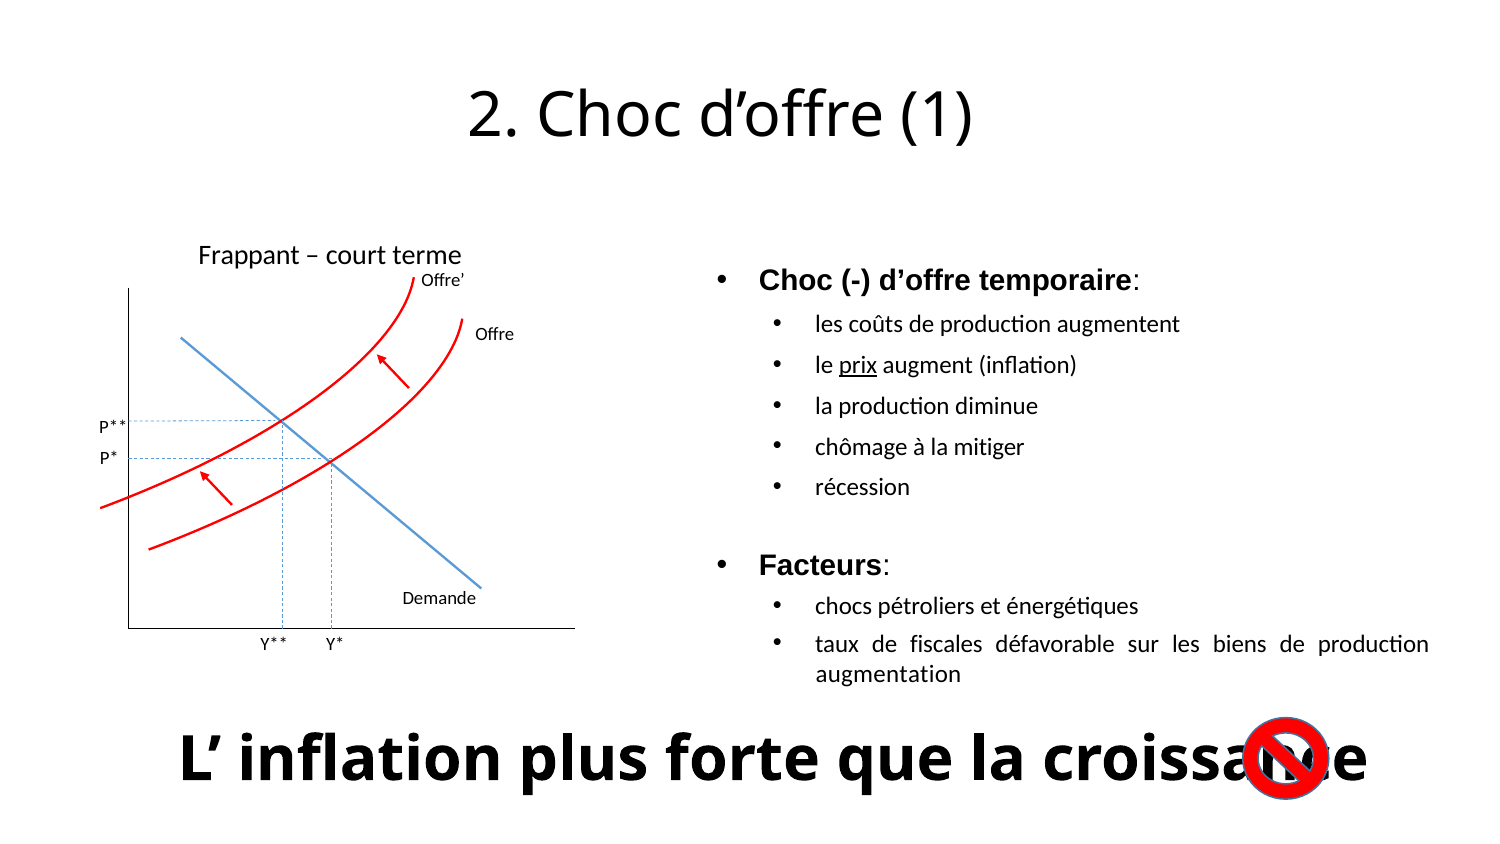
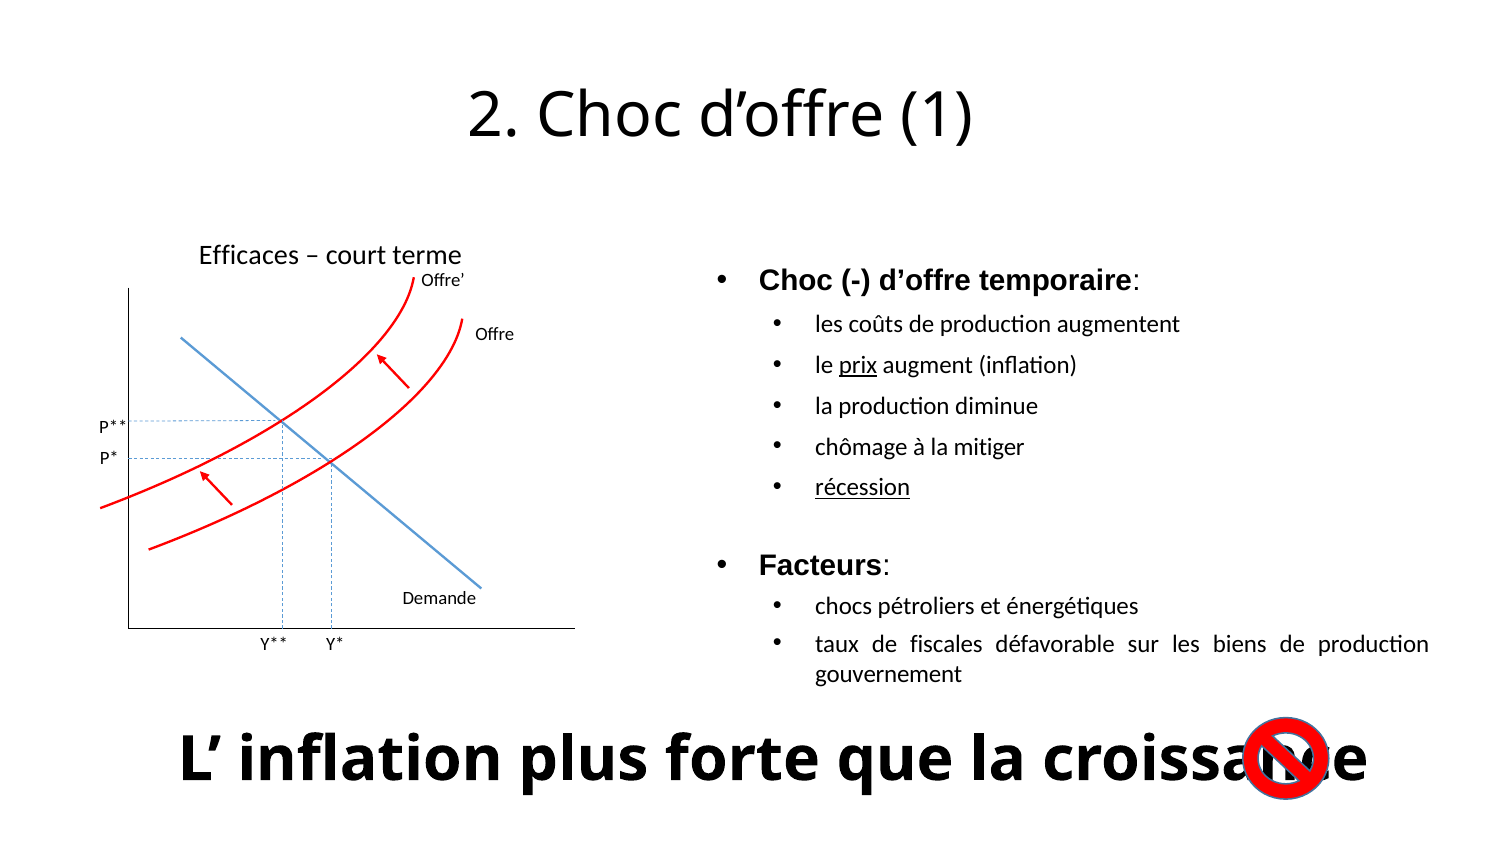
Frappant: Frappant -> Efficaces
récession underline: none -> present
augmentation: augmentation -> gouvernement
